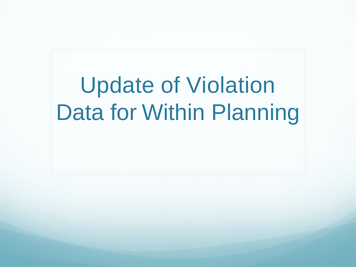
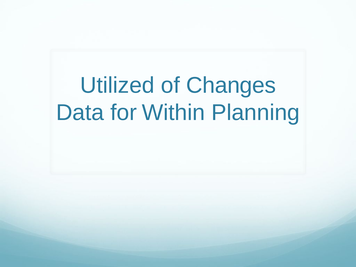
Update: Update -> Utilized
Violation: Violation -> Changes
